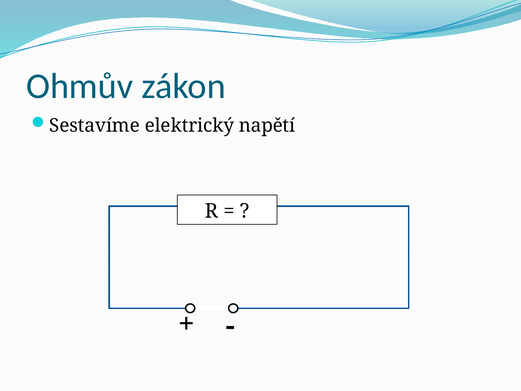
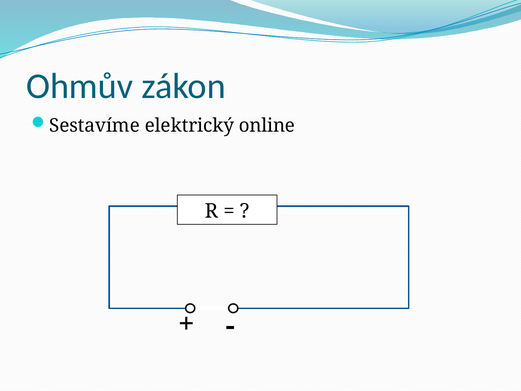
napětí: napětí -> online
